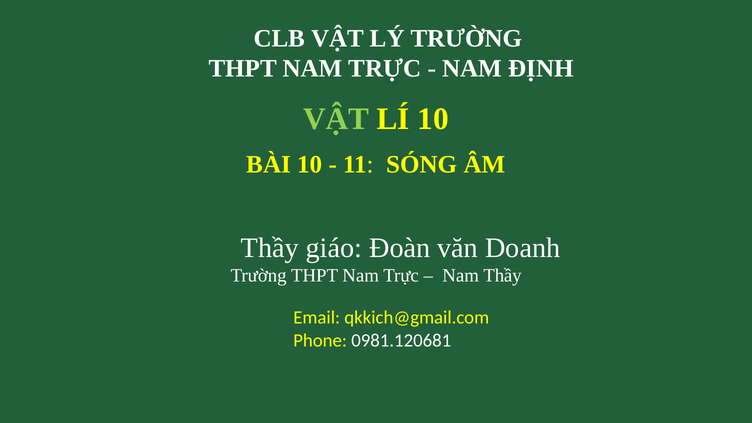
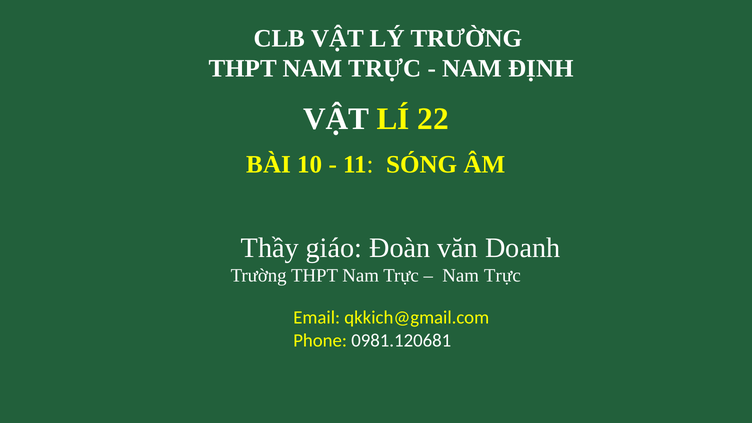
VẬT at (336, 119) colour: light green -> white
LÍ 10: 10 -> 22
Thầy at (503, 276): Thầy -> Trực
